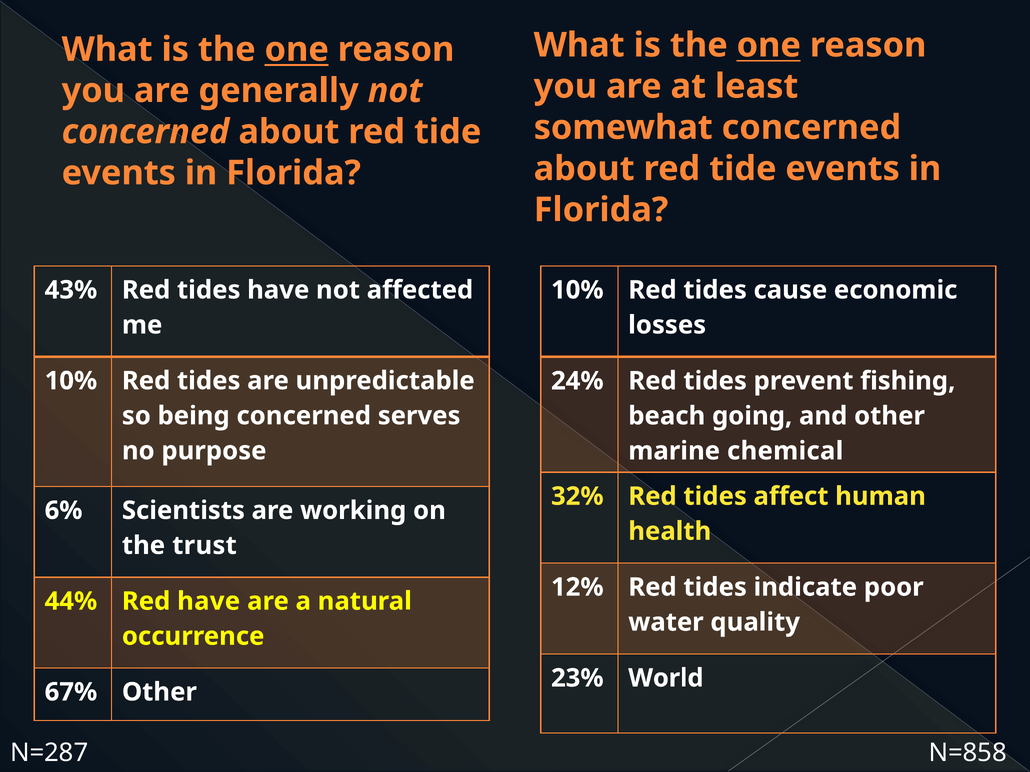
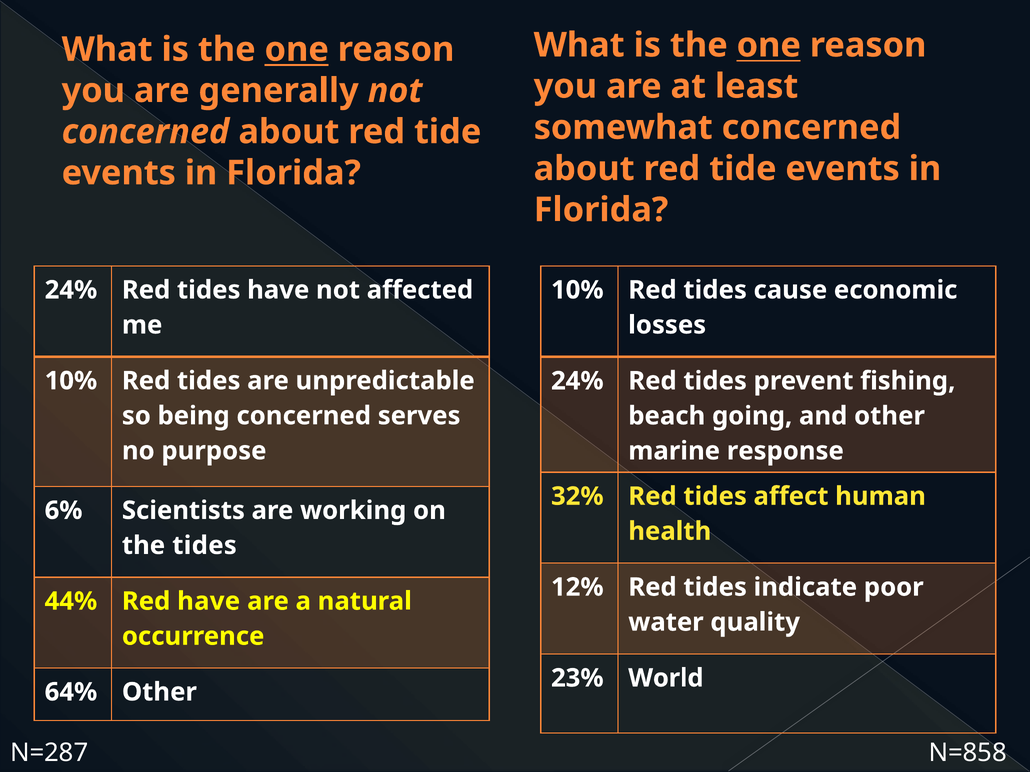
43% at (71, 290): 43% -> 24%
chemical: chemical -> response
the trust: trust -> tides
67%: 67% -> 64%
